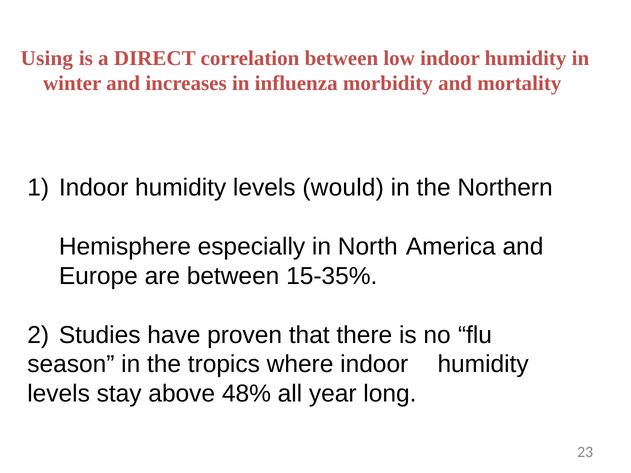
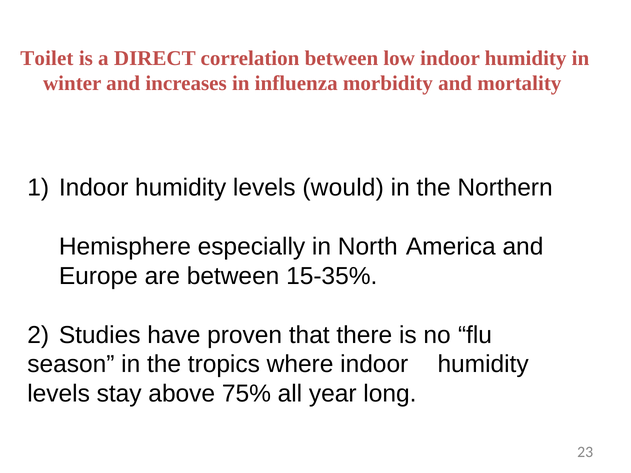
Using: Using -> Toilet
48%: 48% -> 75%
